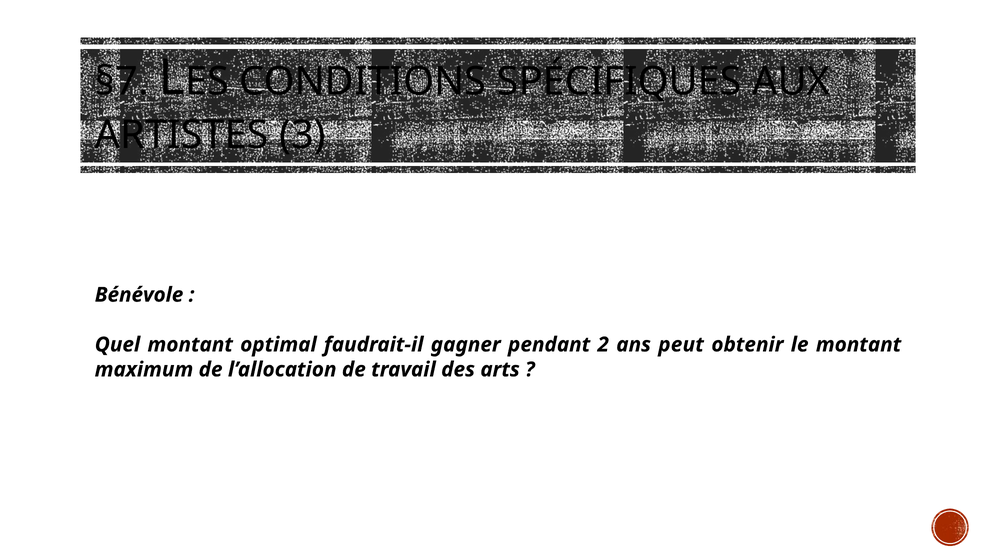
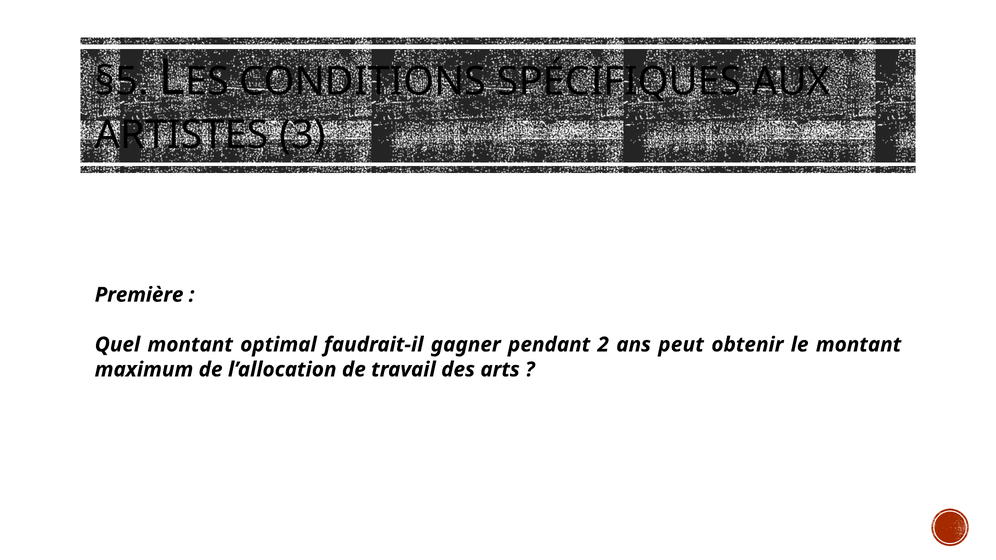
§7: §7 -> §5
Bénévole: Bénévole -> Première
